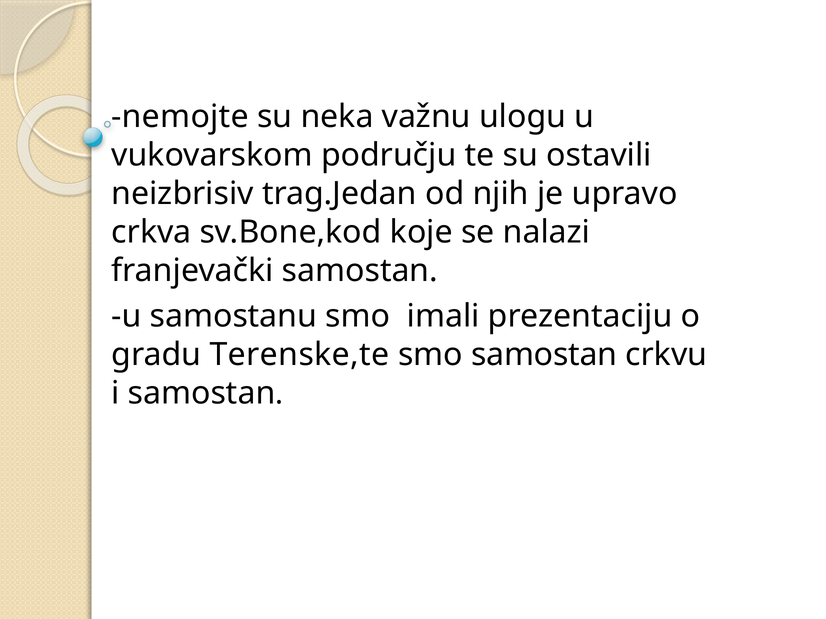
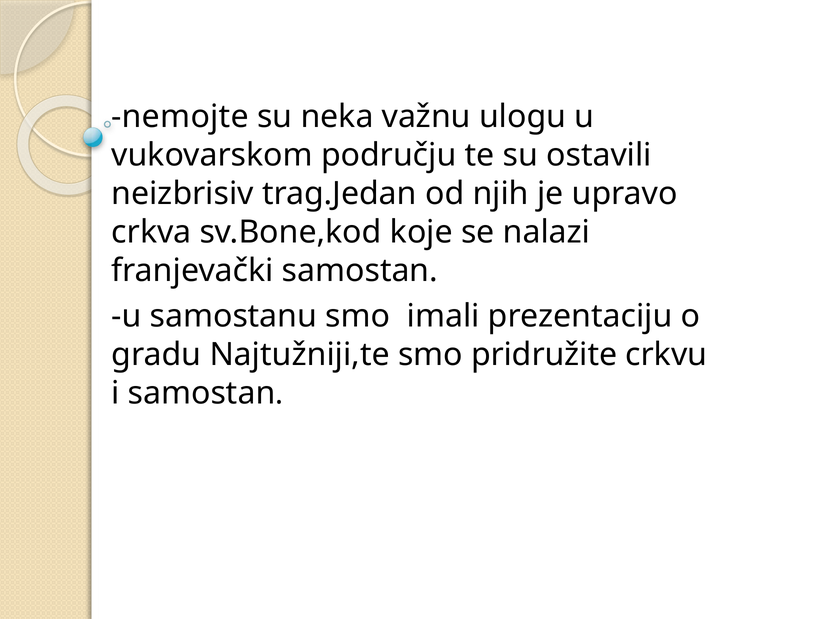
Terenske,te: Terenske,te -> Najtužniji,te
smo samostan: samostan -> pridružite
